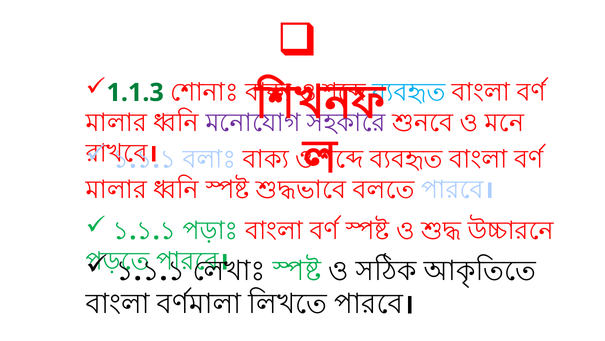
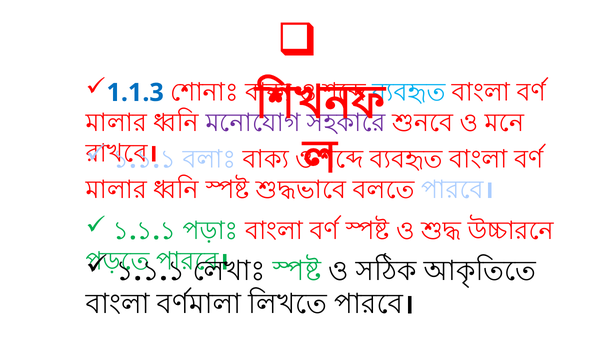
1.1.3 colour: green -> blue
